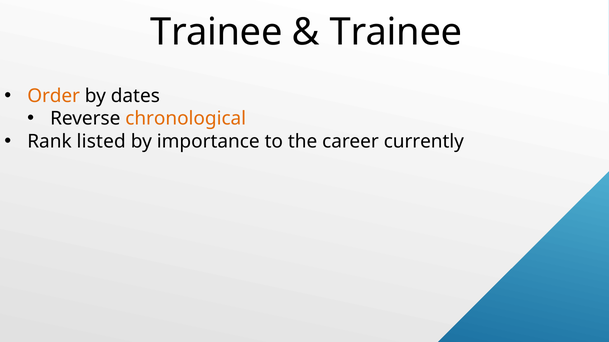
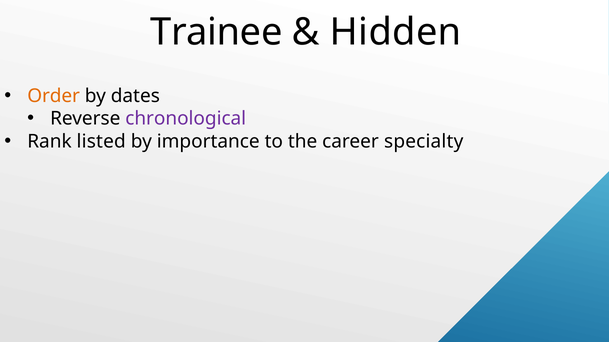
Trainee at (396, 32): Trainee -> Hidden
chronological colour: orange -> purple
currently: currently -> specialty
